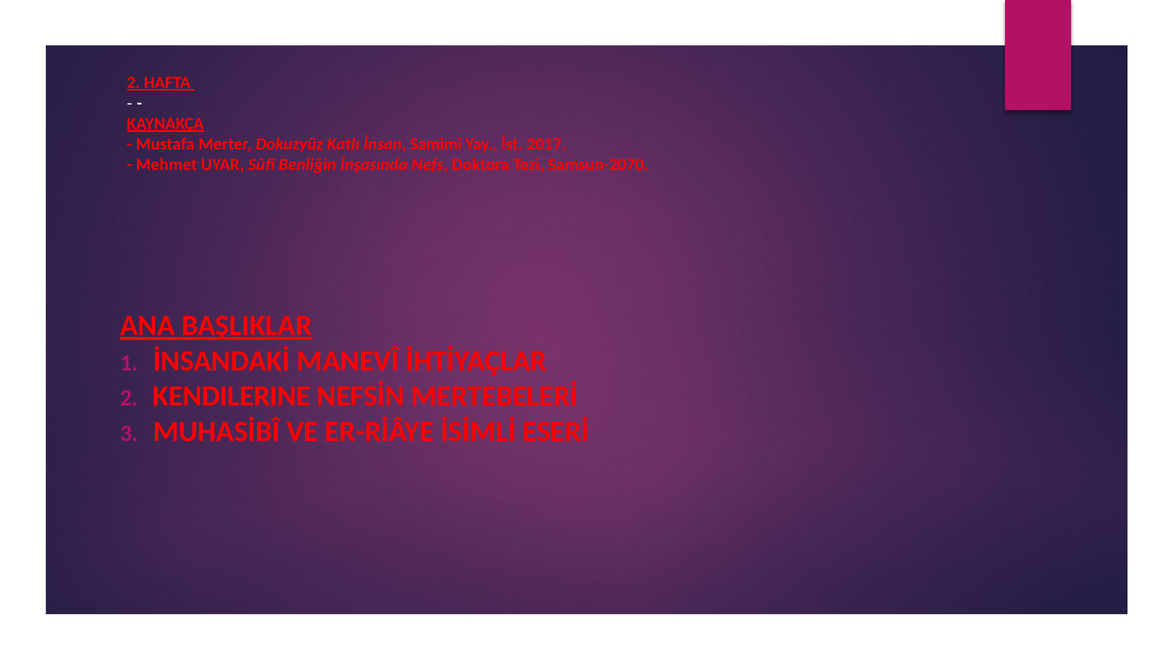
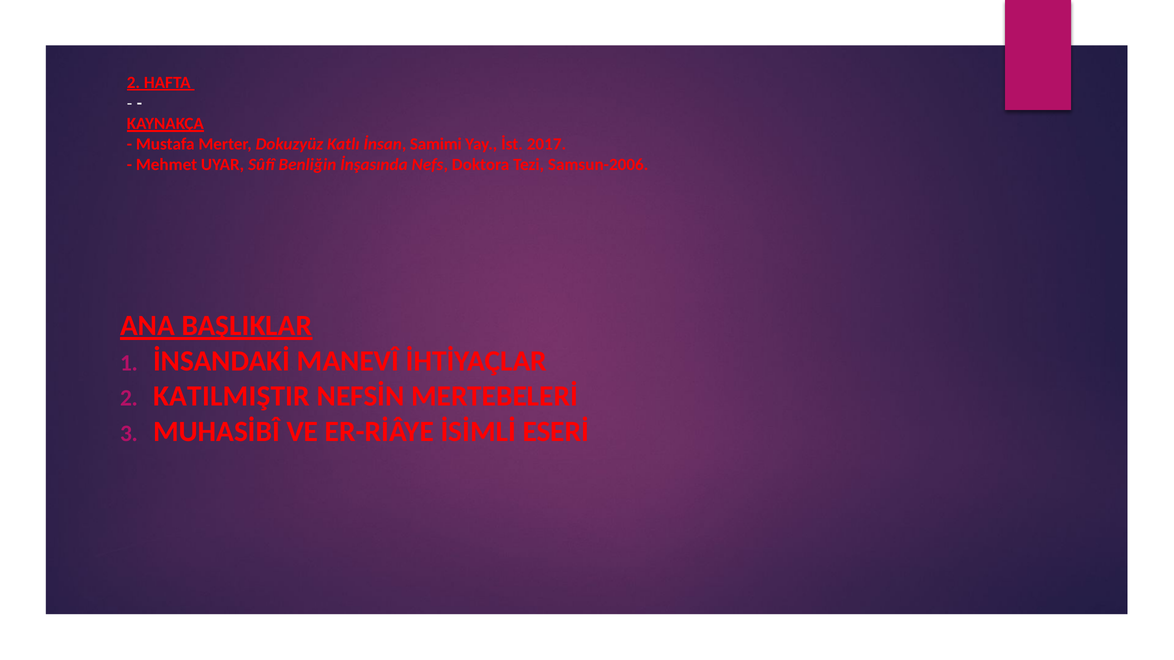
Samsun-2070: Samsun-2070 -> Samsun-2006
KENDILERINE: KENDILERINE -> KATILMIŞTIR
